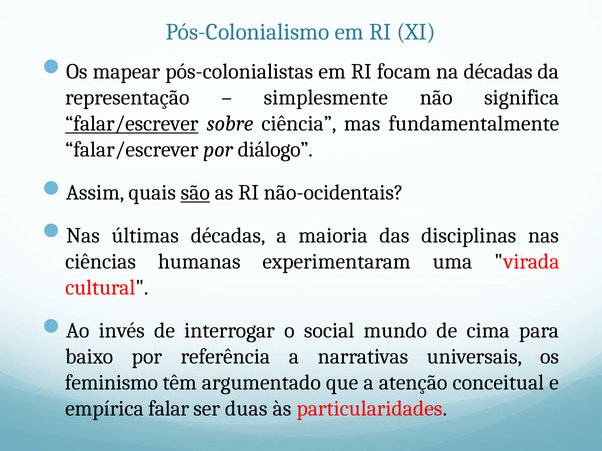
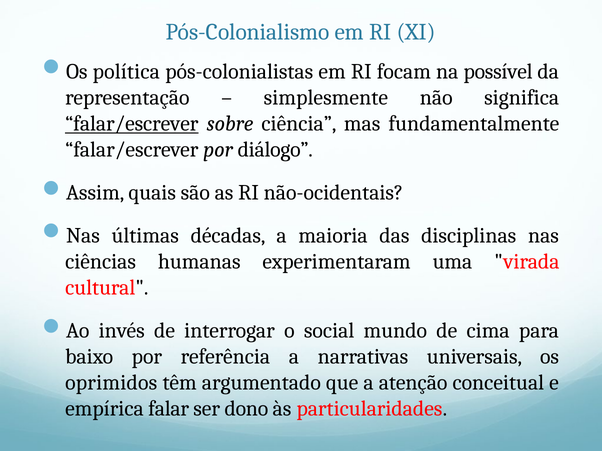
mapear: mapear -> política
na décadas: décadas -> possível
são underline: present -> none
feminismo: feminismo -> oprimidos
duas: duas -> dono
